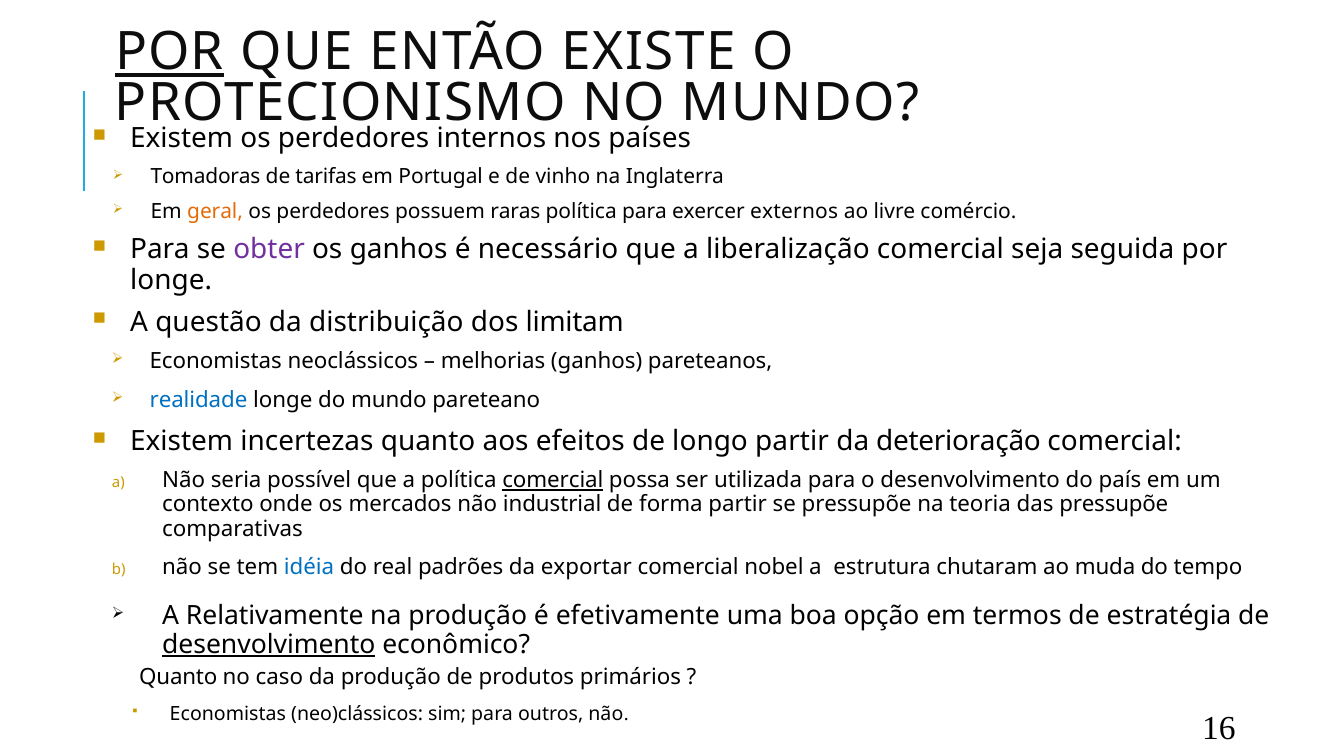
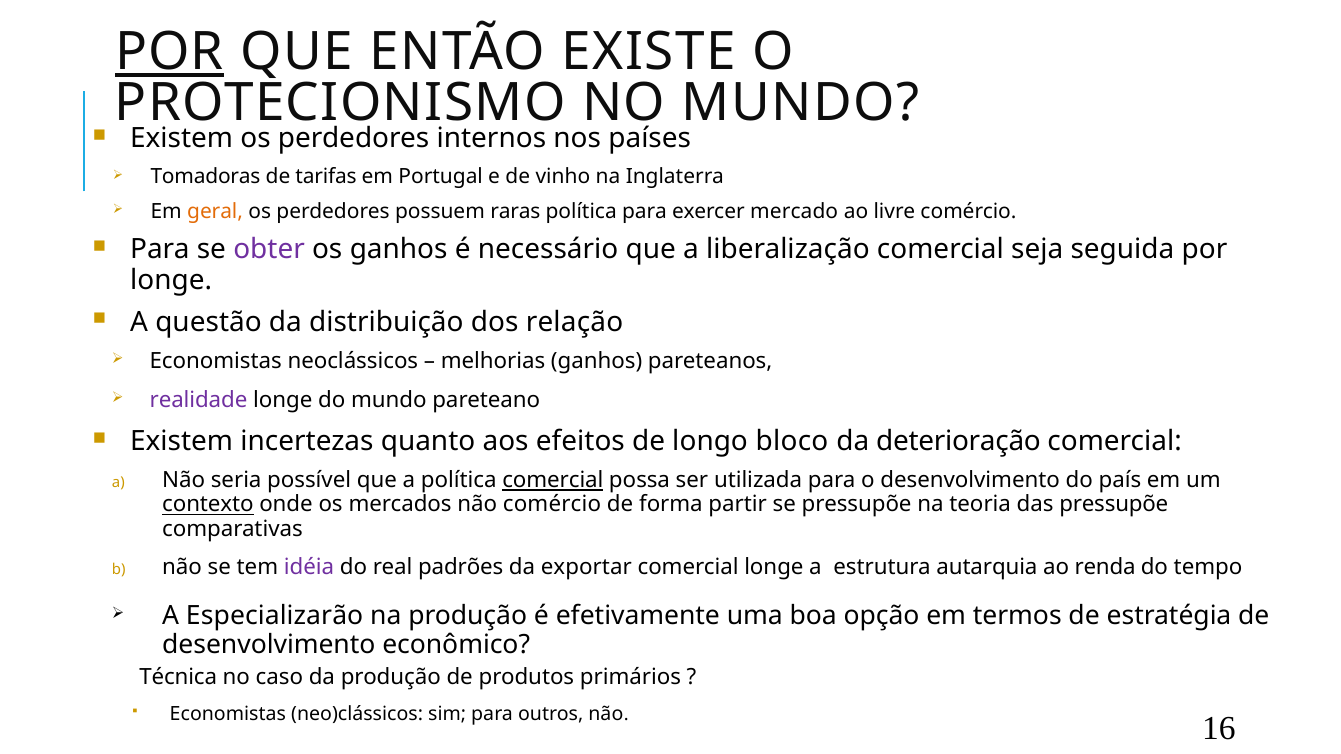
externos: externos -> mercado
limitam: limitam -> relação
realidade colour: blue -> purple
longo partir: partir -> bloco
contexto underline: none -> present
não industrial: industrial -> comércio
idéia colour: blue -> purple
comercial nobel: nobel -> longe
chutaram: chutaram -> autarquia
muda: muda -> renda
Relativamente: Relativamente -> Especializarão
desenvolvimento at (269, 645) underline: present -> none
Quanto at (178, 677): Quanto -> Técnica
